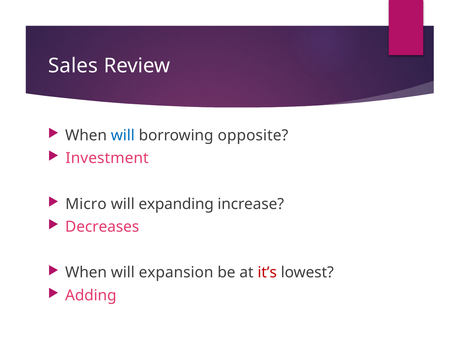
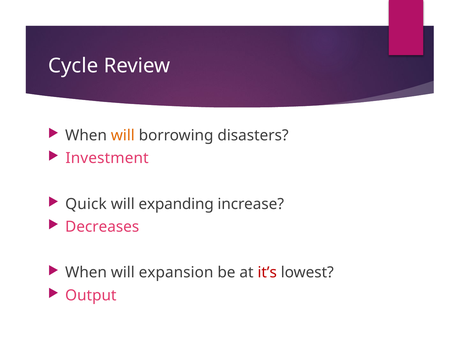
Sales: Sales -> Cycle
will at (123, 135) colour: blue -> orange
opposite: opposite -> disasters
Micro: Micro -> Quick
Adding: Adding -> Output
